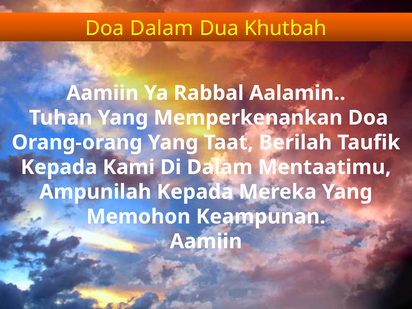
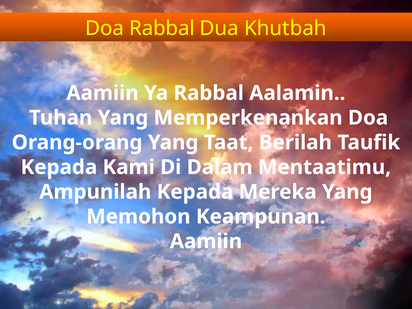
Doa Dalam: Dalam -> Rabbal
